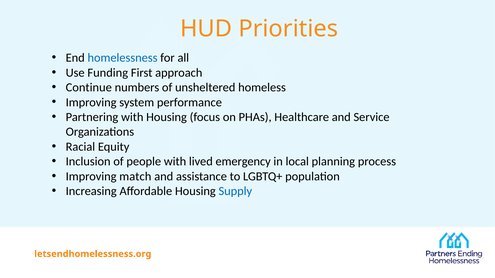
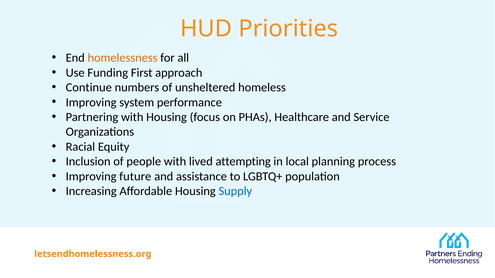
homelessness colour: blue -> orange
emergency: emergency -> attempting
match: match -> future
